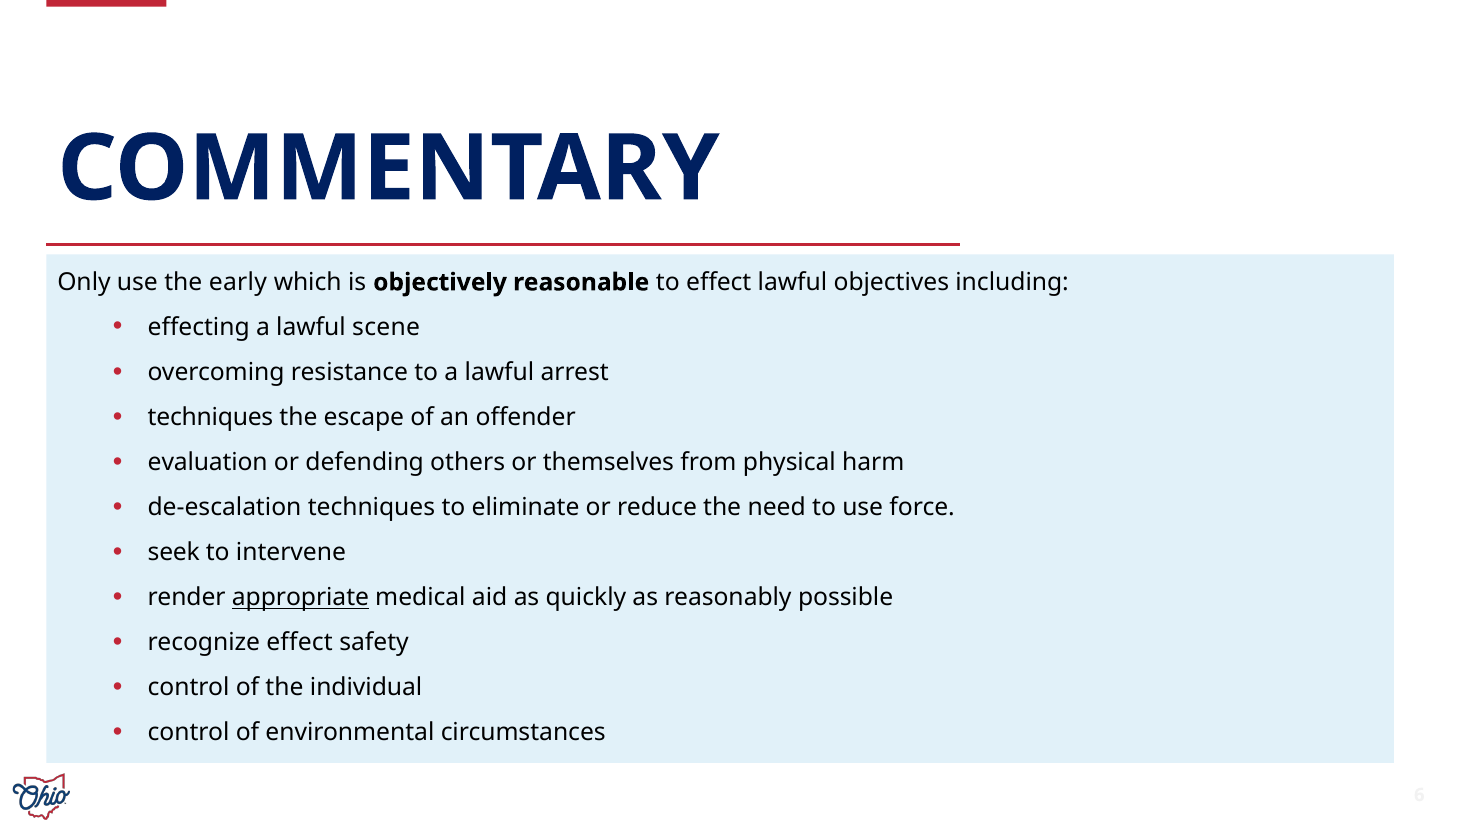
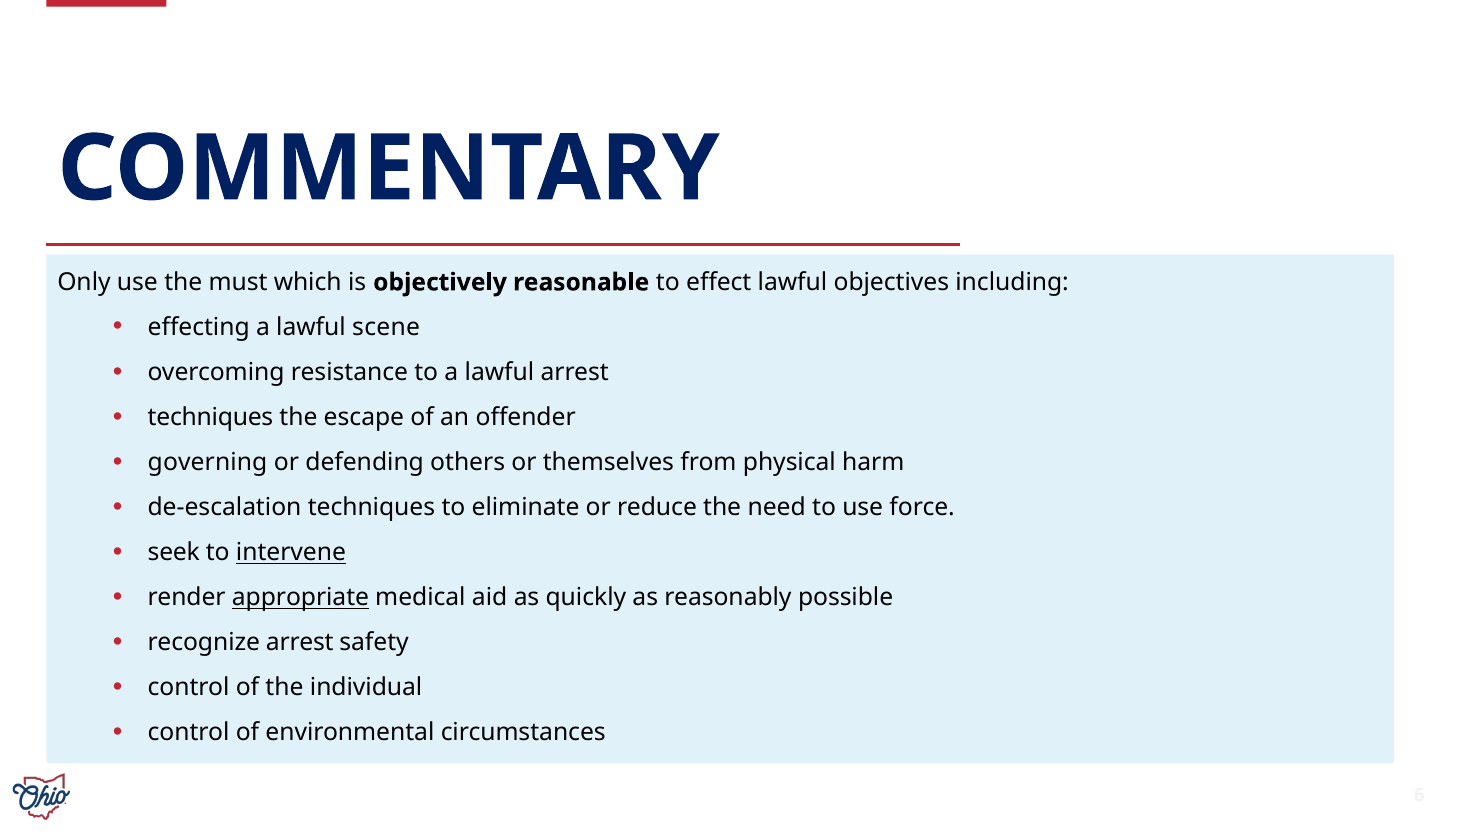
early: early -> must
evaluation: evaluation -> governing
intervene underline: none -> present
recognize effect: effect -> arrest
